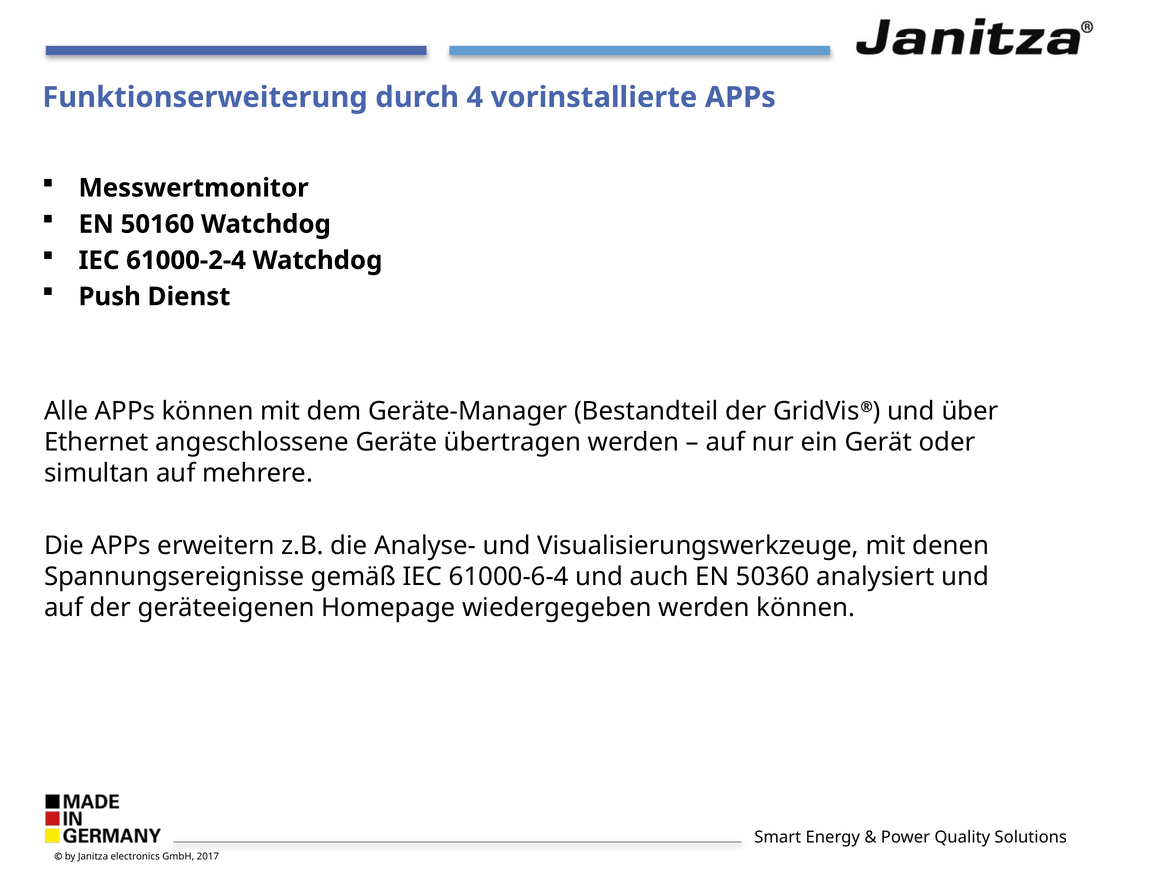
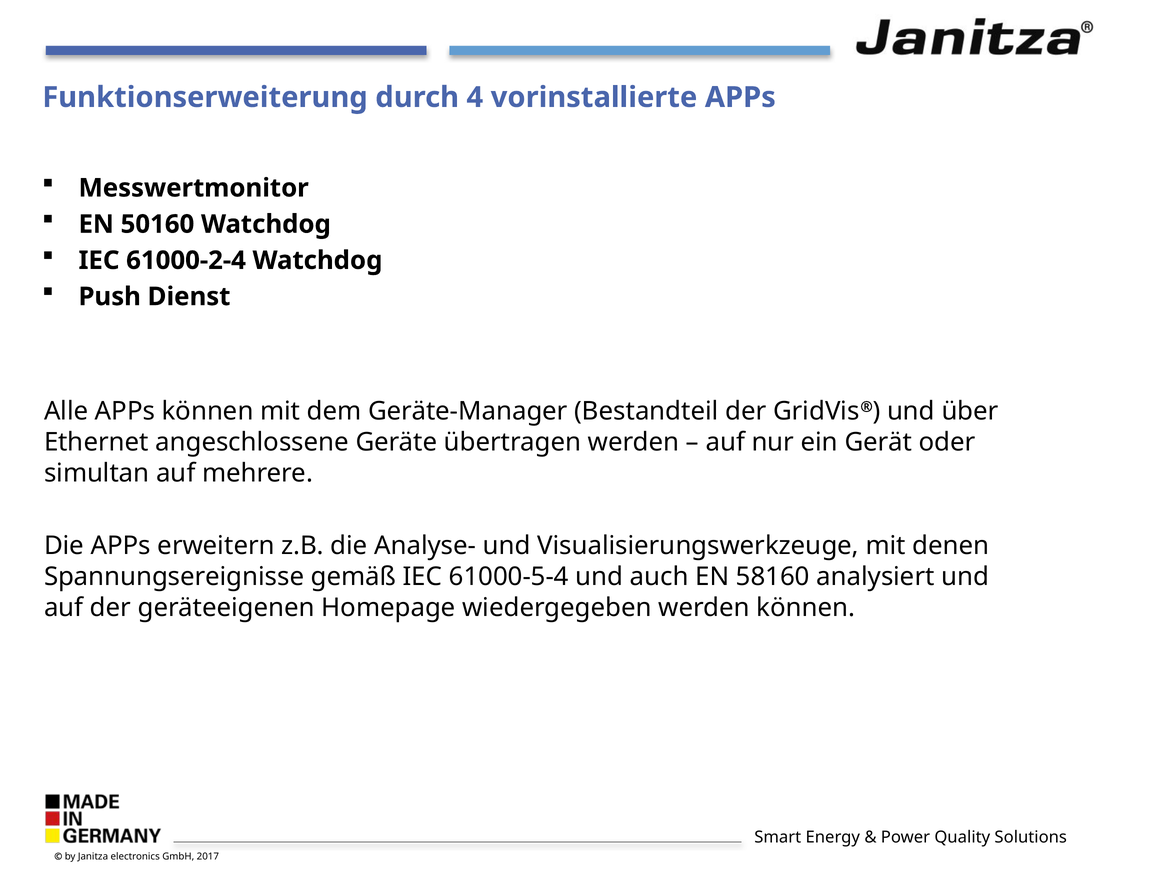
61000-6-4: 61000-6-4 -> 61000-5-4
50360: 50360 -> 58160
